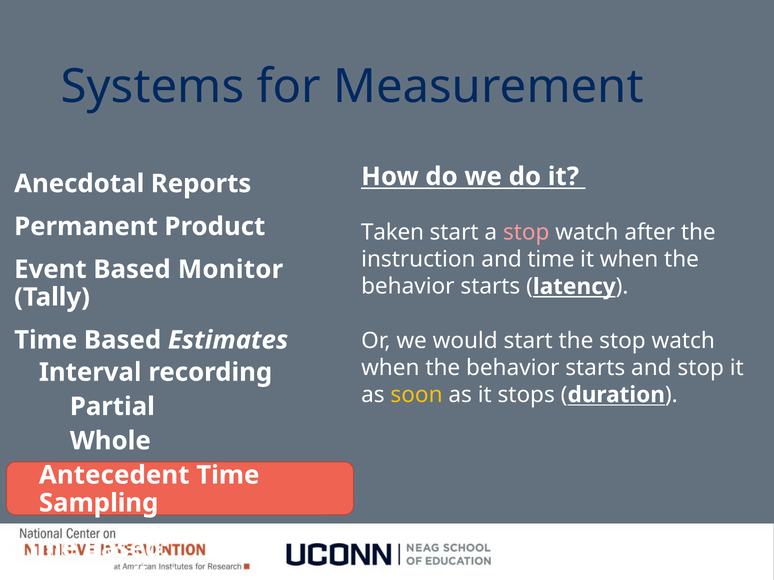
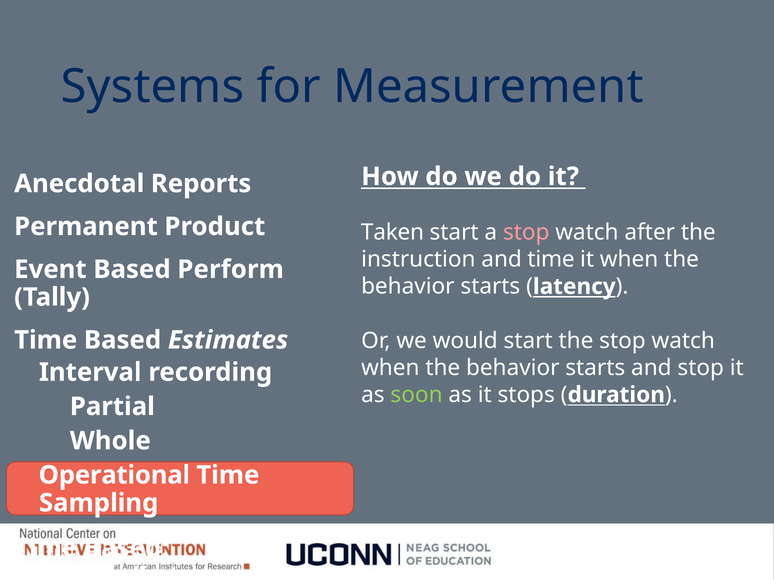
Monitor: Monitor -> Perform
soon colour: yellow -> light green
Antecedent: Antecedent -> Operational
